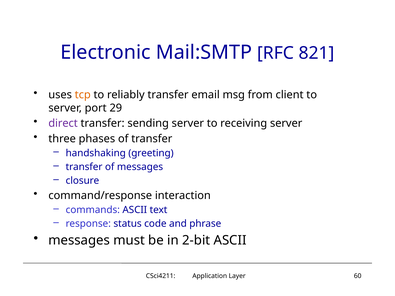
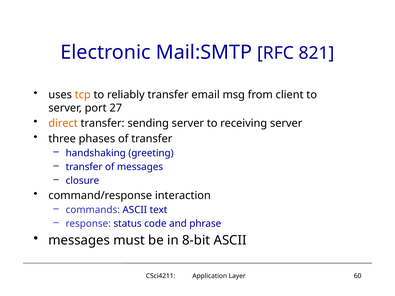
29: 29 -> 27
direct colour: purple -> orange
2-bit: 2-bit -> 8-bit
